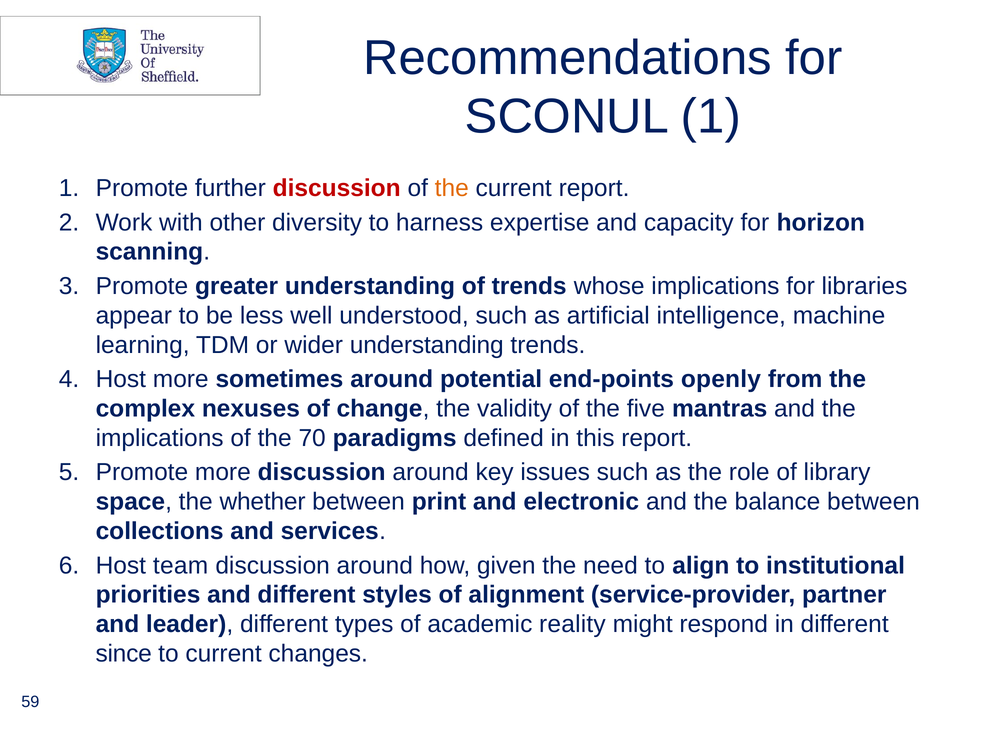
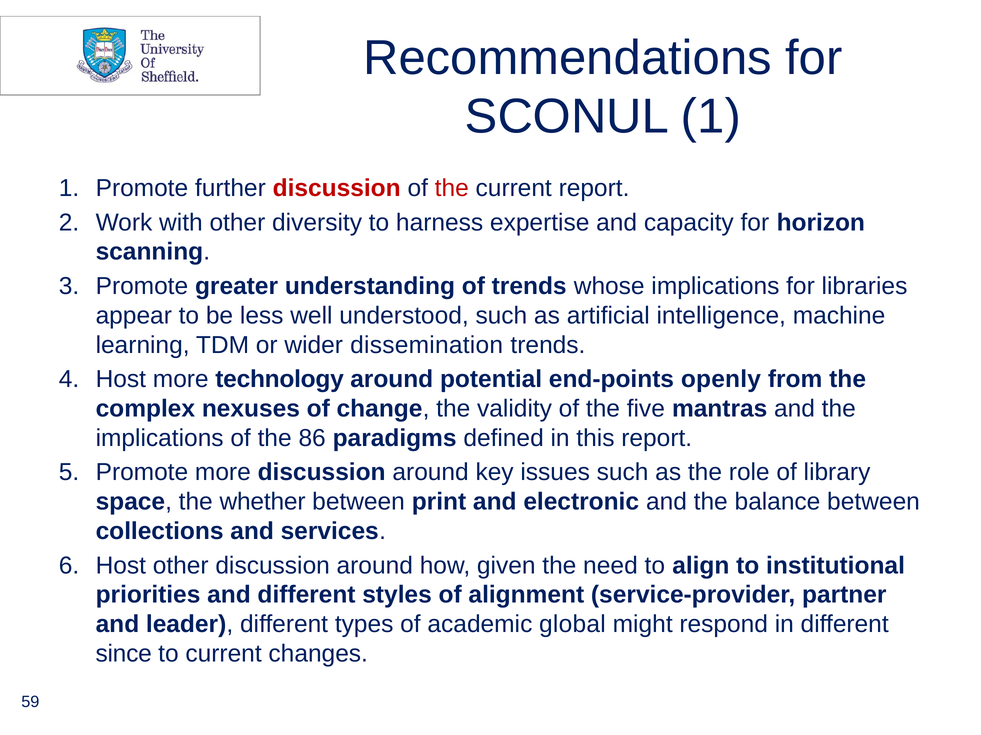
the at (452, 188) colour: orange -> red
wider understanding: understanding -> dissemination
sometimes: sometimes -> technology
70: 70 -> 86
Host team: team -> other
reality: reality -> global
